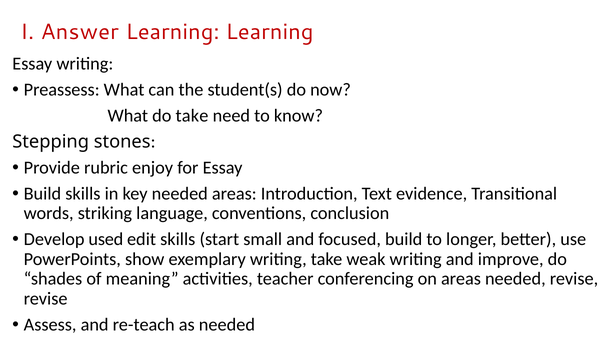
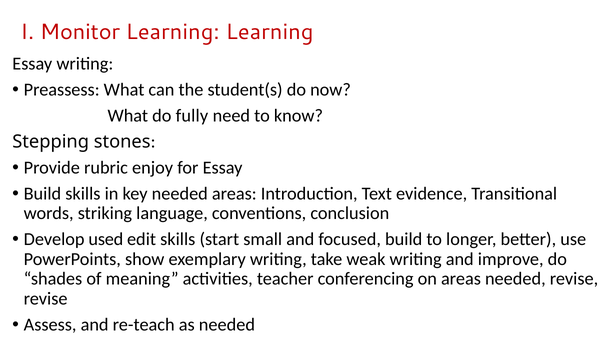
Answer: Answer -> Monitor
do take: take -> fully
